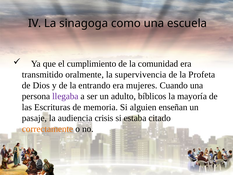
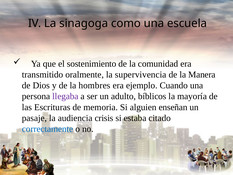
cumplimiento: cumplimiento -> sostenimiento
Profeta: Profeta -> Manera
entrando: entrando -> hombres
mujeres: mujeres -> ejemplo
correctamente colour: orange -> blue
